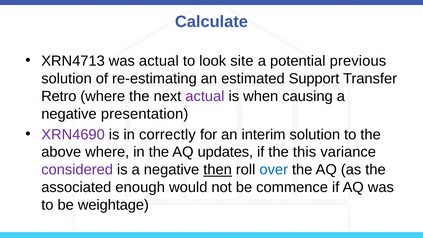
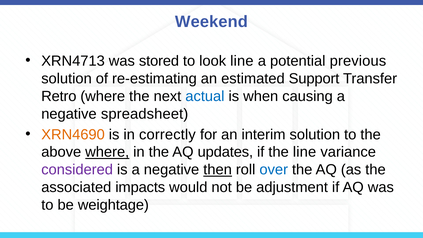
Calculate: Calculate -> Weekend
was actual: actual -> stored
look site: site -> line
actual at (205, 96) colour: purple -> blue
presentation: presentation -> spreadsheet
XRN4690 colour: purple -> orange
where at (107, 152) underline: none -> present
the this: this -> line
enough: enough -> impacts
commence: commence -> adjustment
